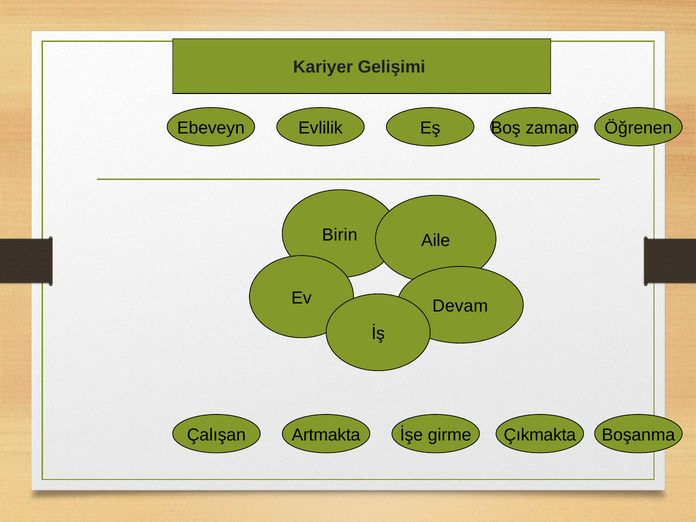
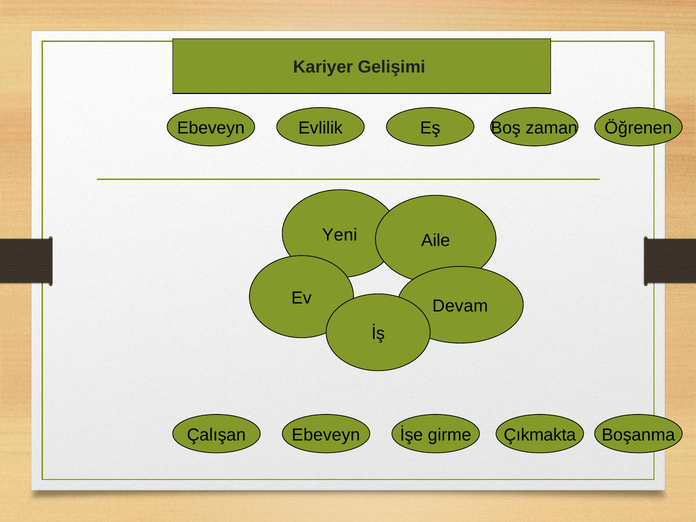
Birin: Birin -> Yeni
Çalışan Artmakta: Artmakta -> Ebeveyn
